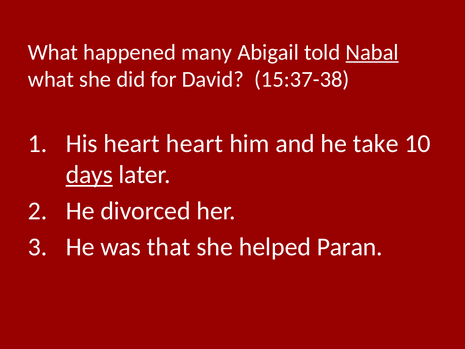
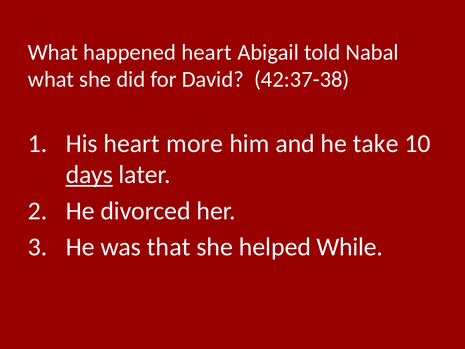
happened many: many -> heart
Nabal underline: present -> none
15:37-38: 15:37-38 -> 42:37-38
heart heart: heart -> more
Paran: Paran -> While
